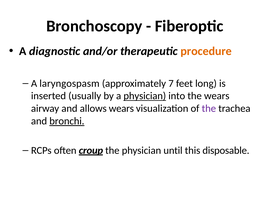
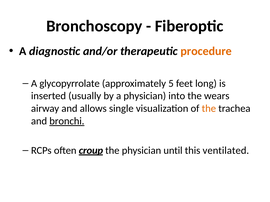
laryngospasm: laryngospasm -> glycopyrrolate
7: 7 -> 5
physician at (145, 96) underline: present -> none
allows wears: wears -> single
the at (209, 109) colour: purple -> orange
disposable: disposable -> ventilated
